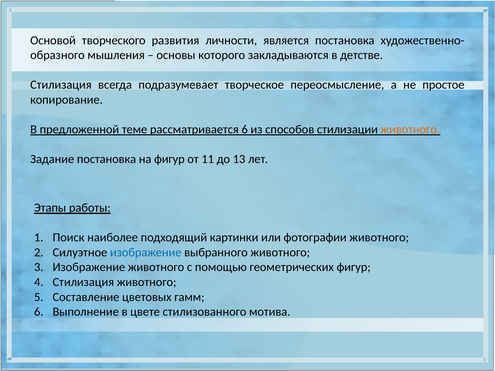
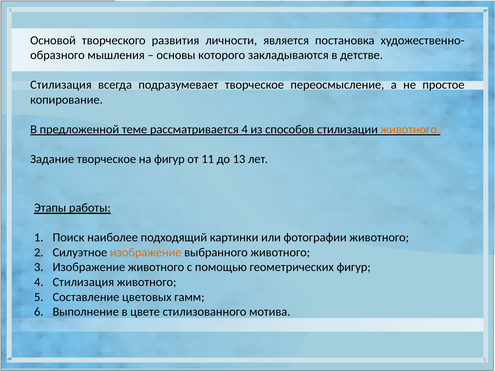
рассматривается 6: 6 -> 4
Задание постановка: постановка -> творческое
изображение at (146, 253) colour: blue -> orange
